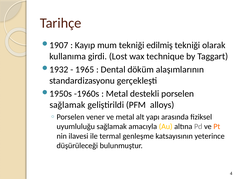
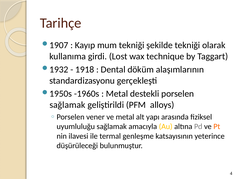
edilmiş: edilmiş -> şekilde
1965: 1965 -> 1918
